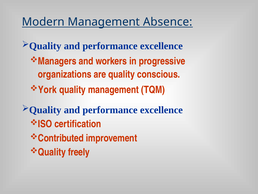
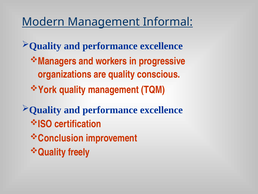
Absence: Absence -> Informal
Contributed: Contributed -> Conclusion
